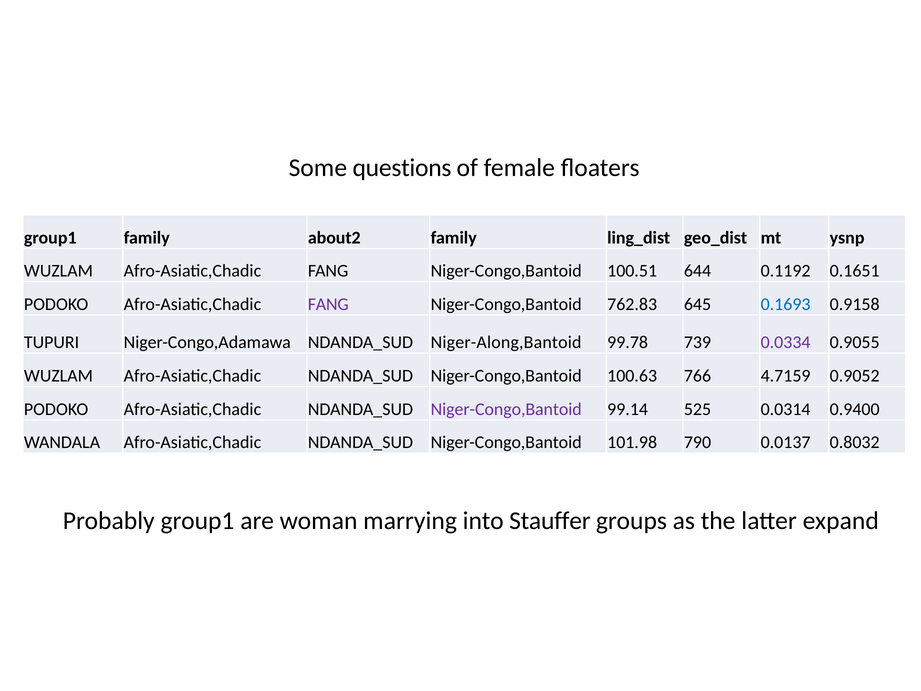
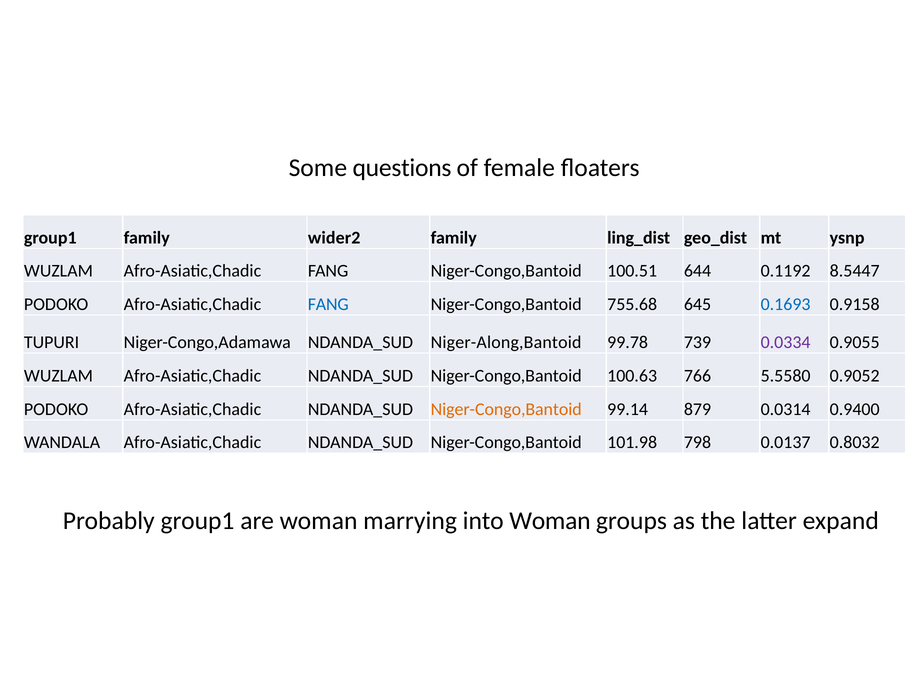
about2: about2 -> wider2
0.1651: 0.1651 -> 8.5447
FANG at (328, 304) colour: purple -> blue
762.83: 762.83 -> 755.68
4.7159: 4.7159 -> 5.5580
Niger-Congo,Bantoid at (506, 409) colour: purple -> orange
525: 525 -> 879
790: 790 -> 798
into Stauffer: Stauffer -> Woman
